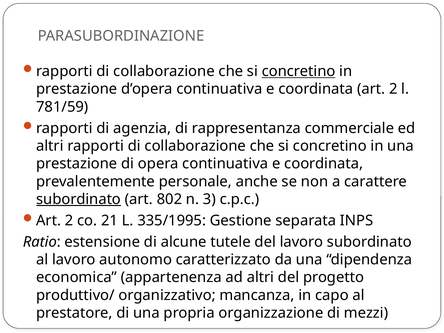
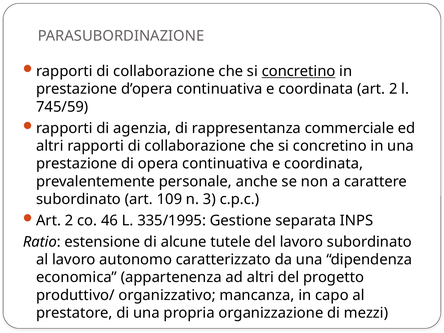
781/59: 781/59 -> 745/59
subordinato at (79, 199) underline: present -> none
802: 802 -> 109
21: 21 -> 46
